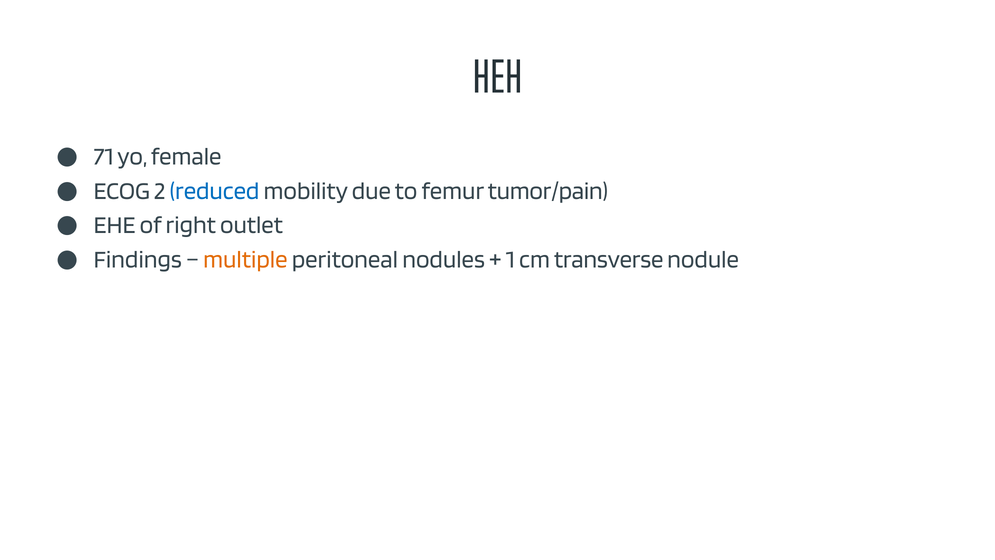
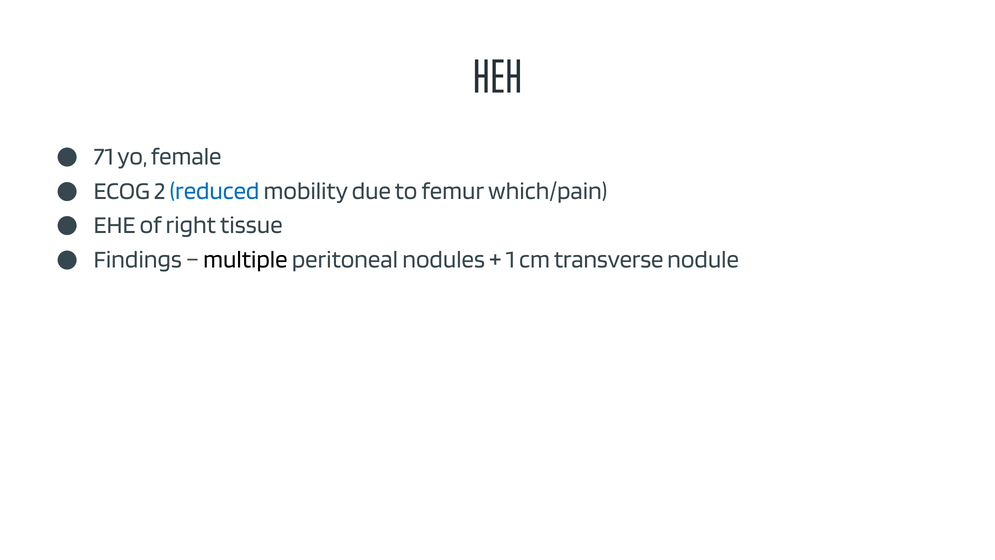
tumor/pain: tumor/pain -> which/pain
outlet: outlet -> tissue
multiple colour: orange -> black
